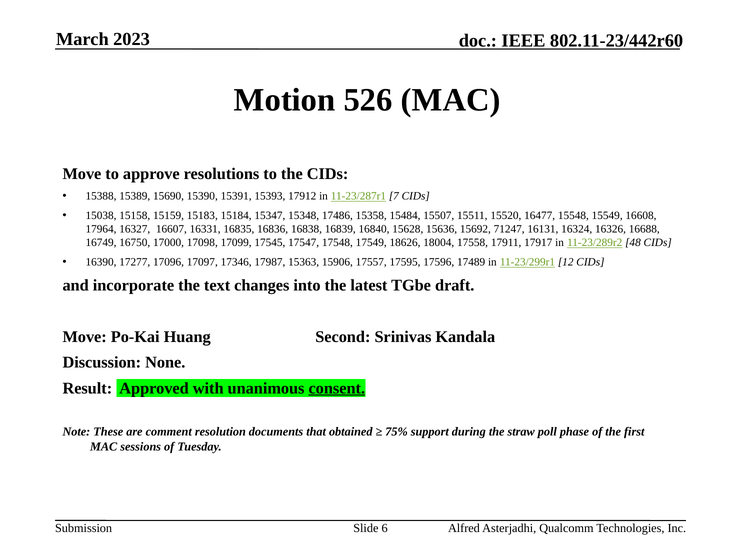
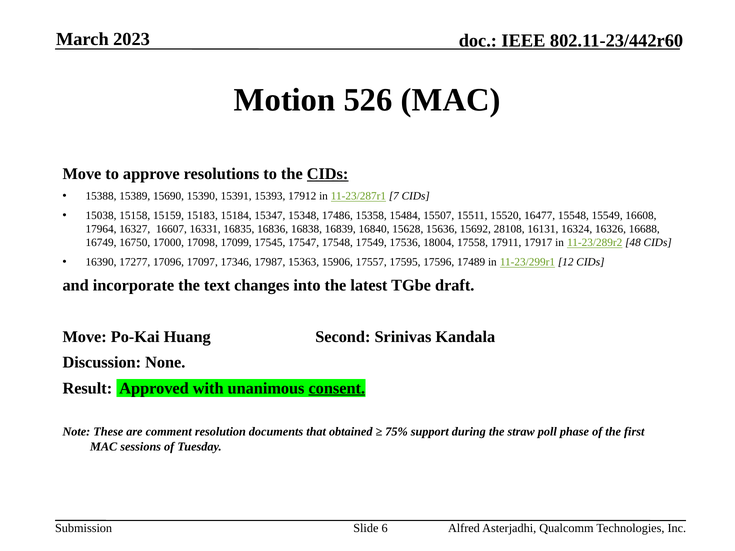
CIDs at (328, 174) underline: none -> present
71247: 71247 -> 28108
18626: 18626 -> 17536
